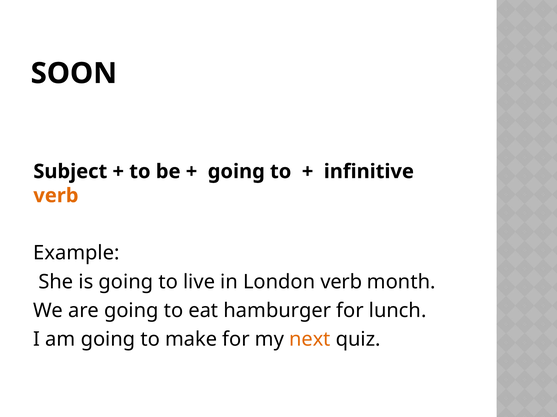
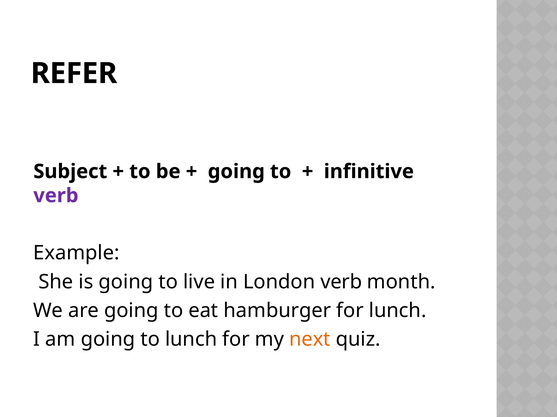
SOON: SOON -> REFER
verb at (56, 196) colour: orange -> purple
to make: make -> lunch
